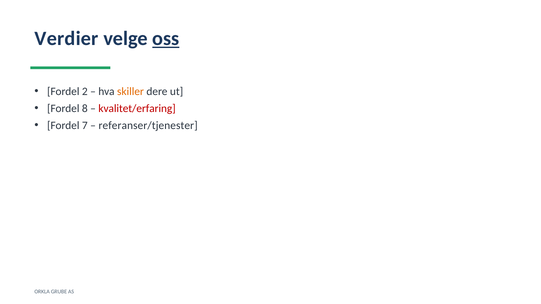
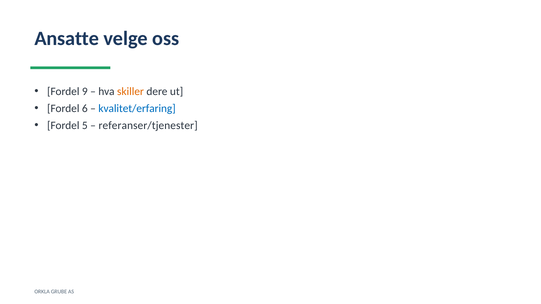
Verdier: Verdier -> Ansatte
oss underline: present -> none
2: 2 -> 9
8: 8 -> 6
kvalitet/erfaring colour: red -> blue
7: 7 -> 5
